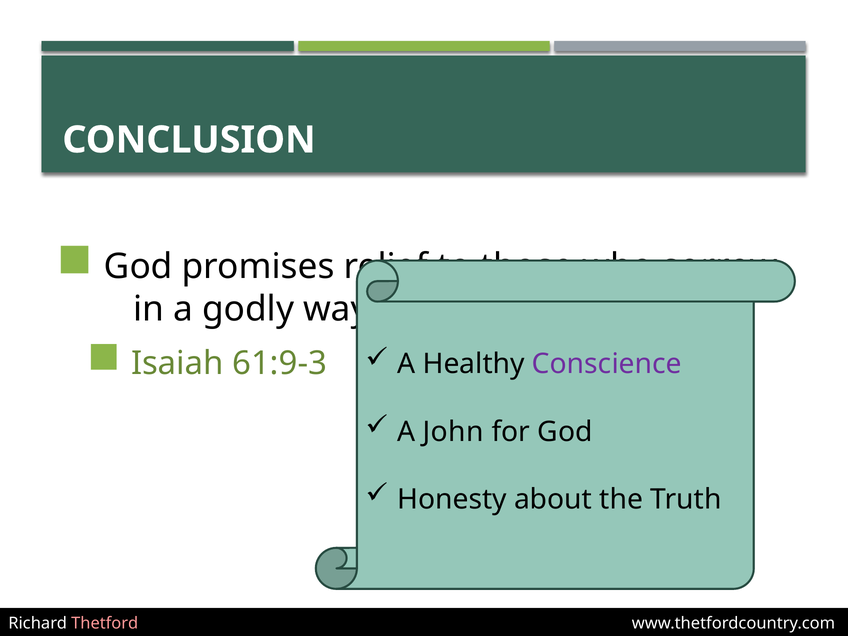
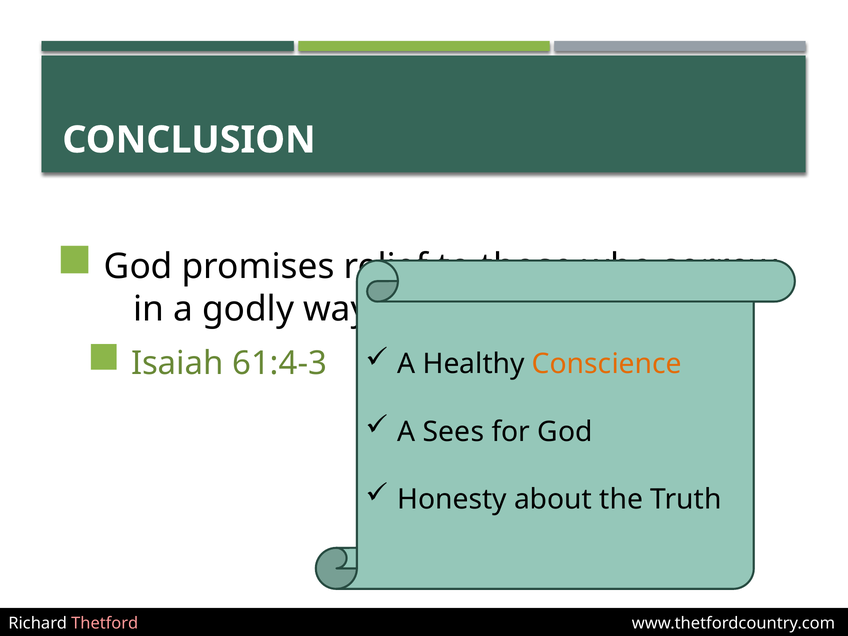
61:9-3: 61:9-3 -> 61:4-3
Conscience colour: purple -> orange
John: John -> Sees
